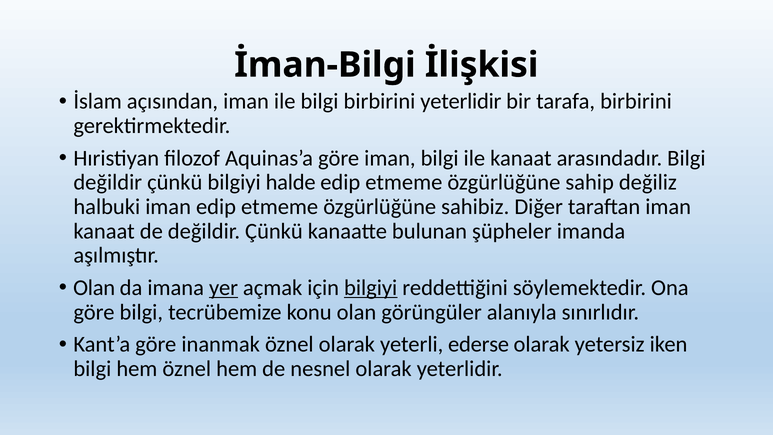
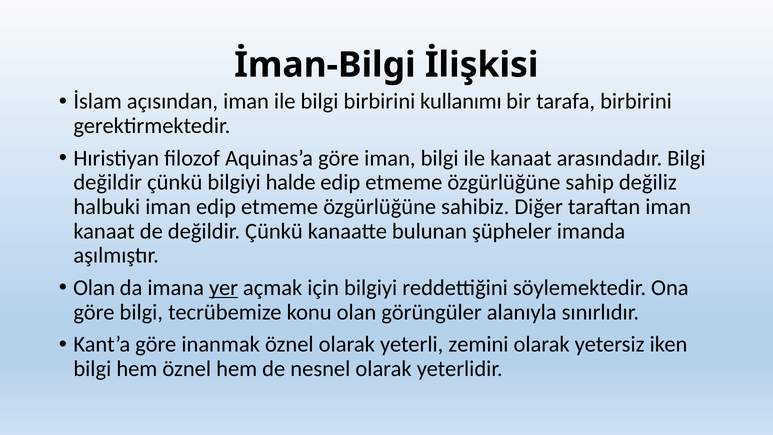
birbirini yeterlidir: yeterlidir -> kullanımı
bilgiyi at (371, 288) underline: present -> none
ederse: ederse -> zemini
